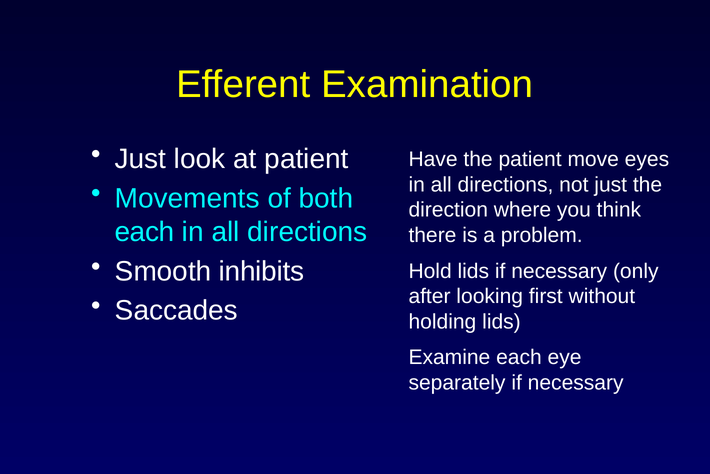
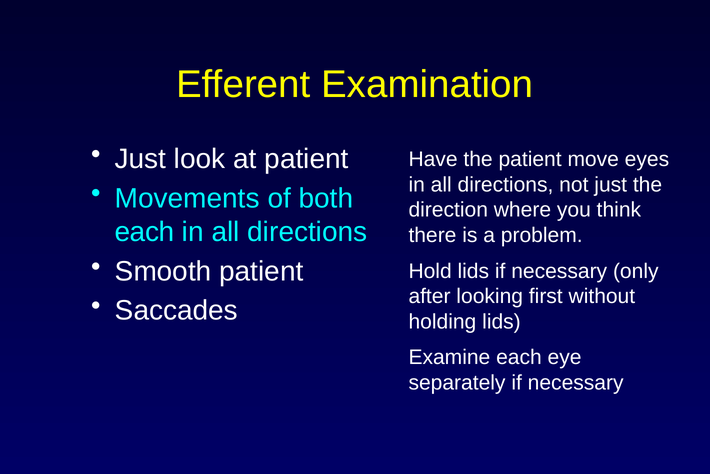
Smooth inhibits: inhibits -> patient
